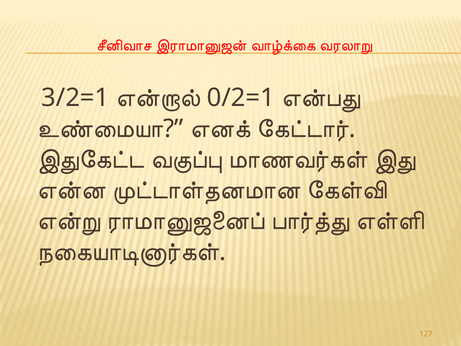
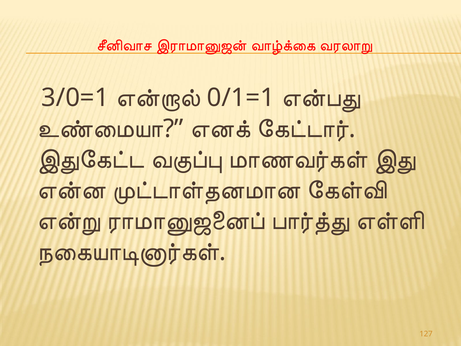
3/2=1: 3/2=1 -> 3/0=1
0/2=1: 0/2=1 -> 0/1=1
